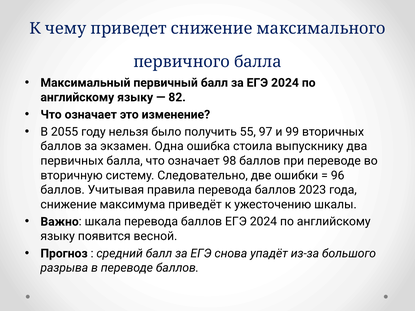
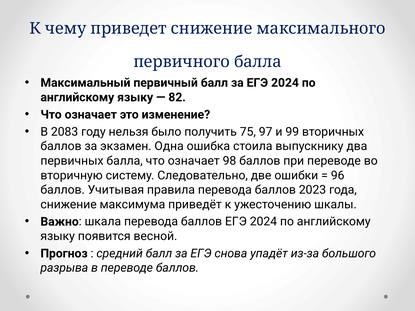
2055: 2055 -> 2083
55: 55 -> 75
